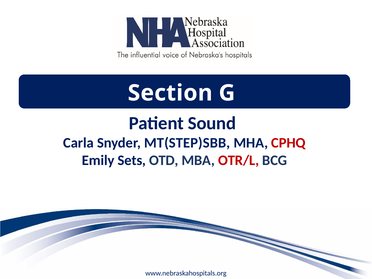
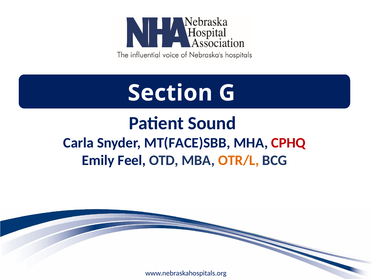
MT(STEP)SBB: MT(STEP)SBB -> MT(FACE)SBB
Sets: Sets -> Feel
OTR/L colour: red -> orange
